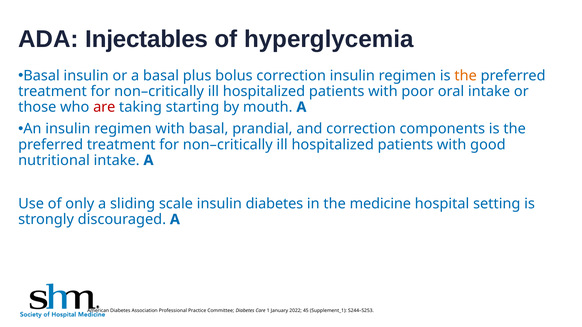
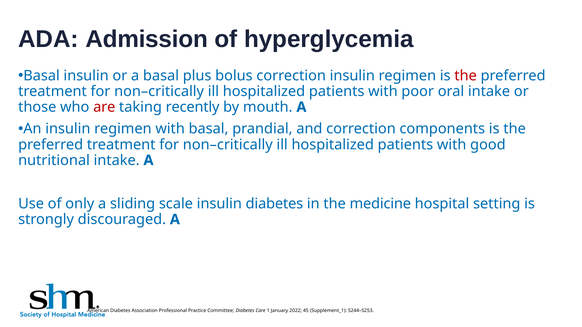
Injectables: Injectables -> Admission
the at (466, 76) colour: orange -> red
starting: starting -> recently
